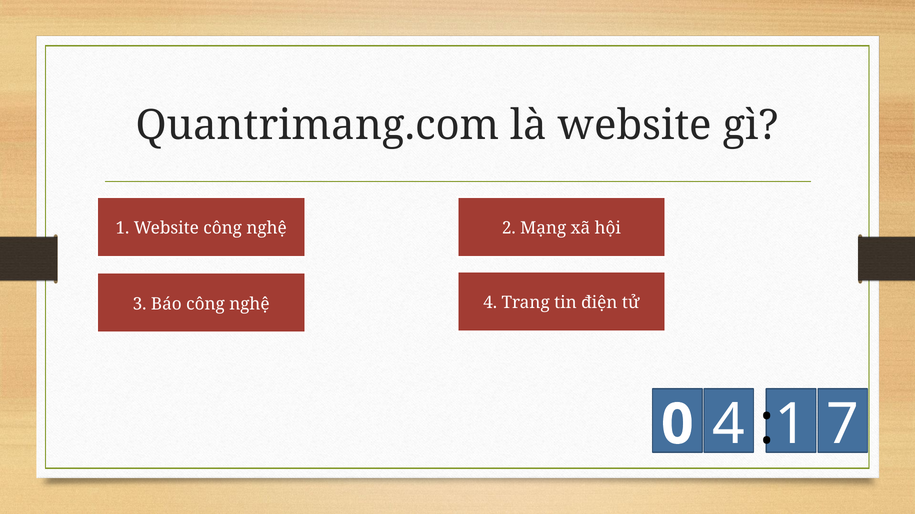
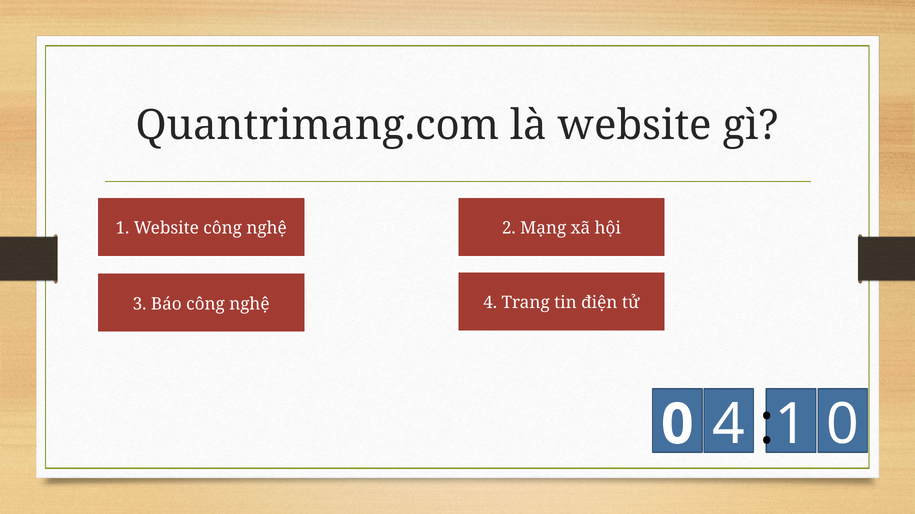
4 7: 7 -> 0
